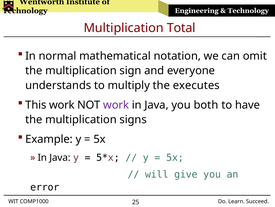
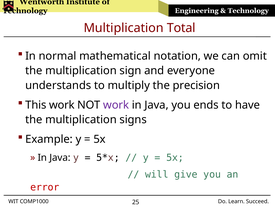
executes: executes -> precision
both: both -> ends
error colour: black -> red
